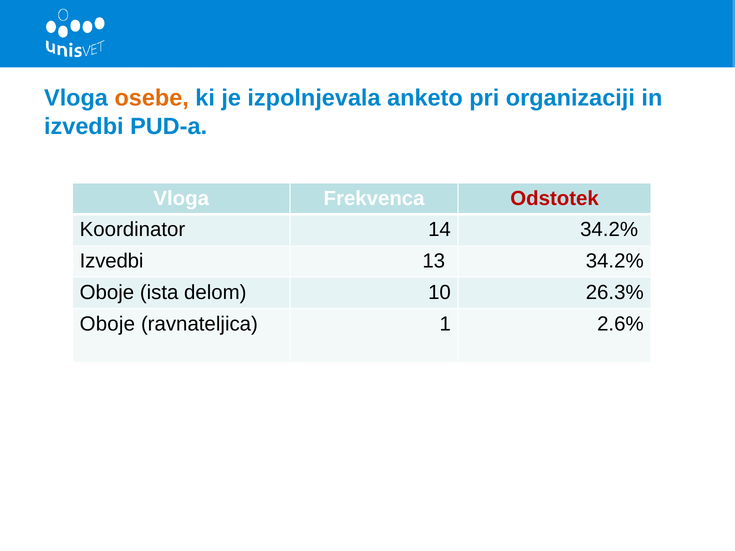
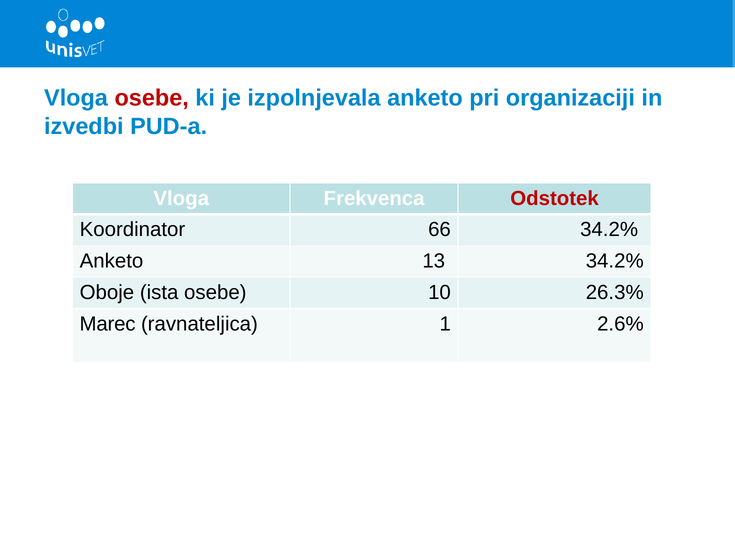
osebe at (152, 98) colour: orange -> red
14: 14 -> 66
Izvedbi at (112, 261): Izvedbi -> Anketo
ista delom: delom -> osebe
Oboje at (107, 324): Oboje -> Marec
